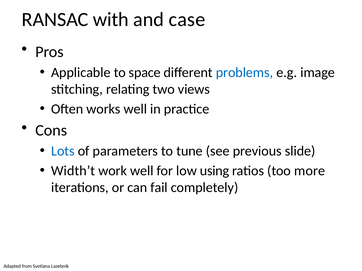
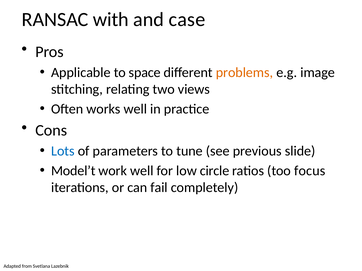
problems colour: blue -> orange
Width’t: Width’t -> Model’t
using: using -> circle
more: more -> focus
